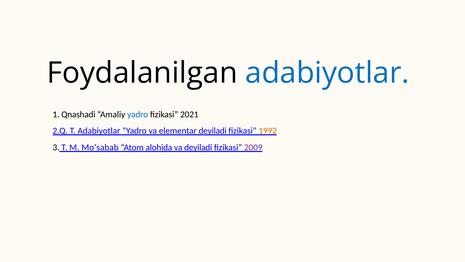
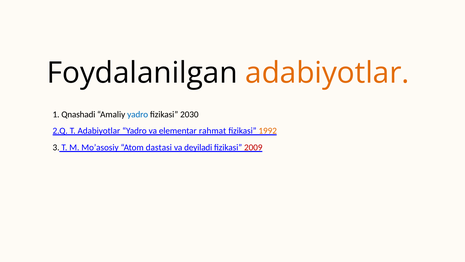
adabiyotlar at (327, 73) colour: blue -> orange
2021: 2021 -> 2030
elementar deyiladi: deyiladi -> rahmat
Mo’sabab: Mo’sabab -> Mo’asosiy
alohida: alohida -> dastasi
2009 colour: purple -> red
